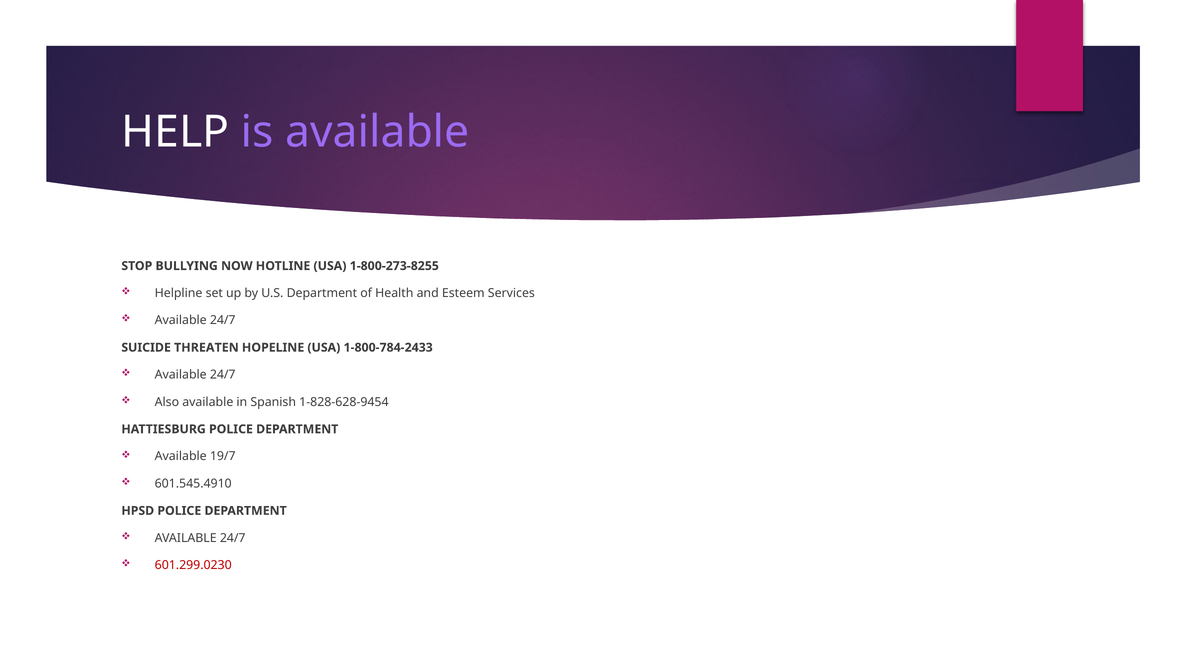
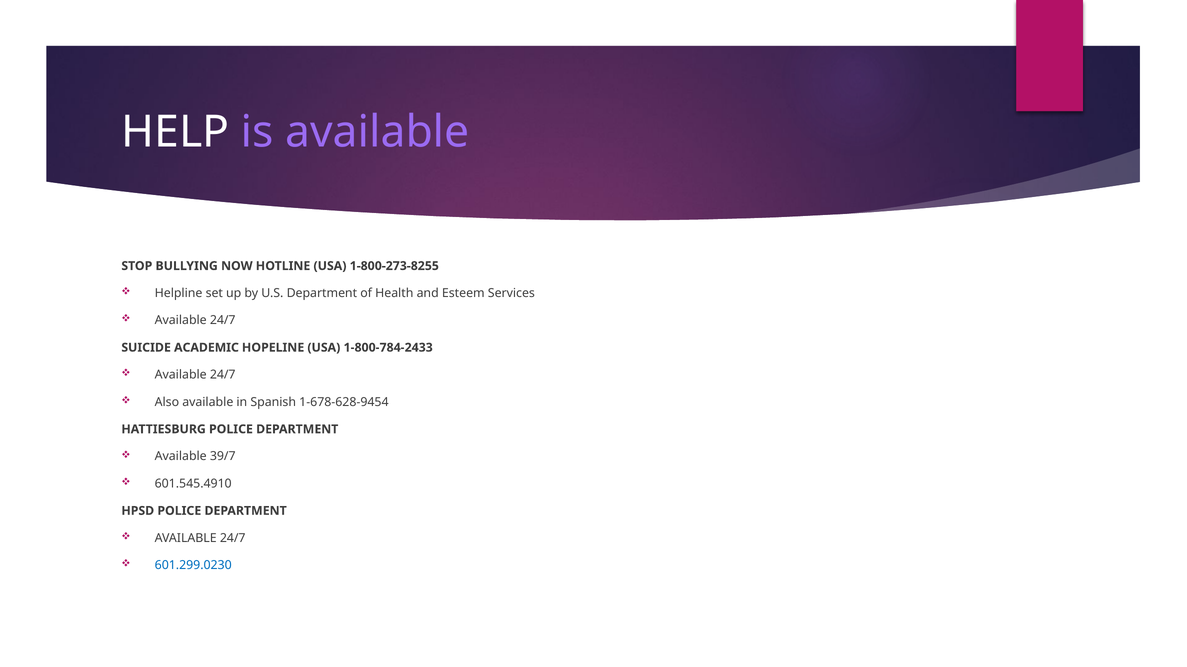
THREATEN: THREATEN -> ACADEMIC
1-828-628-9454: 1-828-628-9454 -> 1-678-628-9454
19/7: 19/7 -> 39/7
601.299.0230 colour: red -> blue
